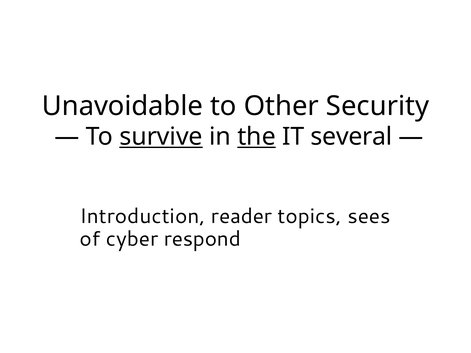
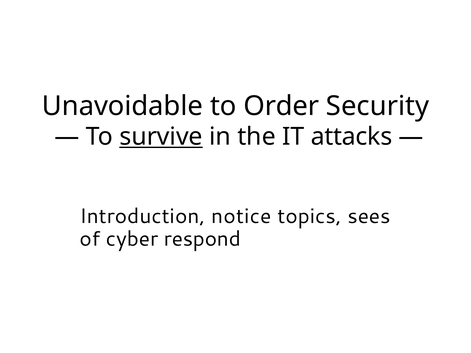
Other: Other -> Order
the underline: present -> none
several: several -> attacks
reader: reader -> notice
